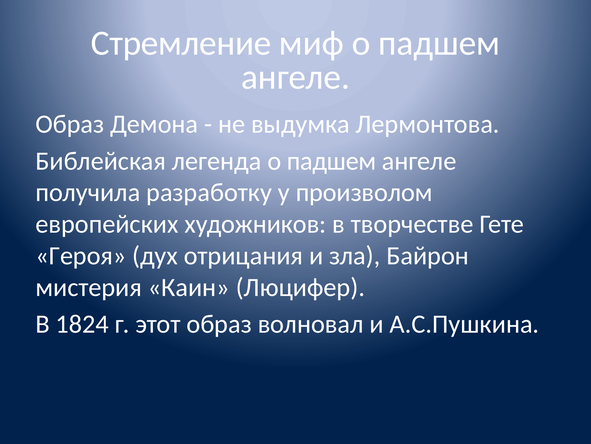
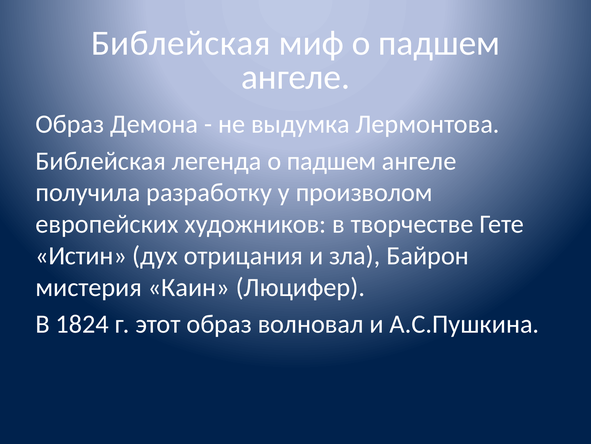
Стремление at (181, 43): Стремление -> Библейская
Героя: Героя -> Истин
